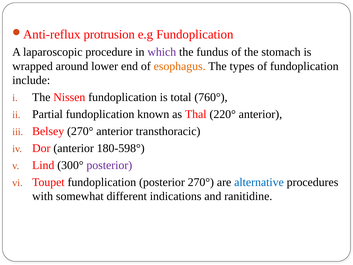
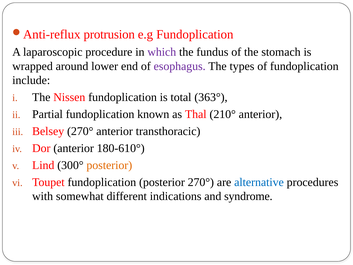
esophagus colour: orange -> purple
760°: 760° -> 363°
220°: 220° -> 210°
180-598°: 180-598° -> 180-610°
posterior at (109, 165) colour: purple -> orange
ranitidine: ranitidine -> syndrome
